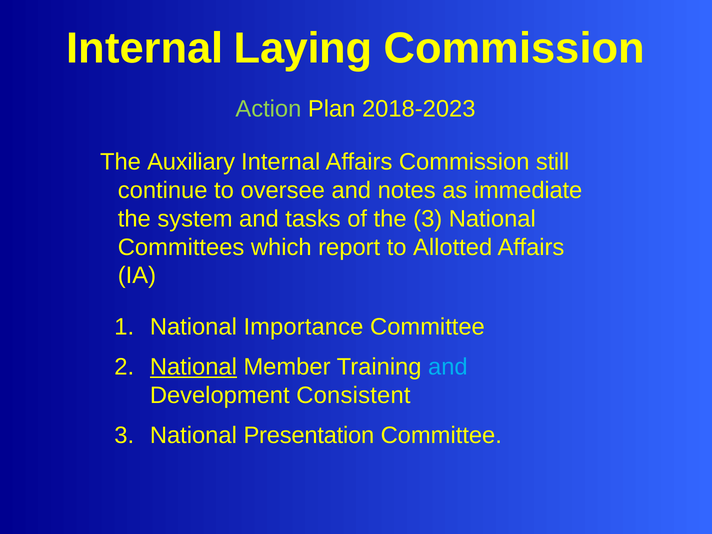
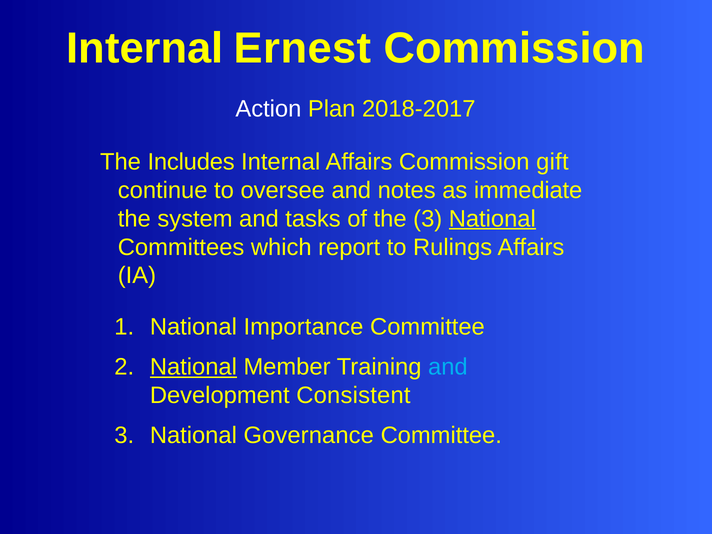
Laying: Laying -> Ernest
Action colour: light green -> white
2018-2023: 2018-2023 -> 2018-2017
Auxiliary: Auxiliary -> Includes
still: still -> gift
National at (492, 219) underline: none -> present
Allotted: Allotted -> Rulings
Presentation: Presentation -> Governance
